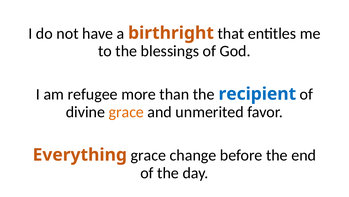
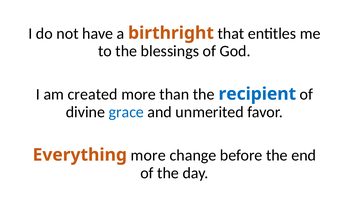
refugee: refugee -> created
grace at (126, 112) colour: orange -> blue
Everything grace: grace -> more
